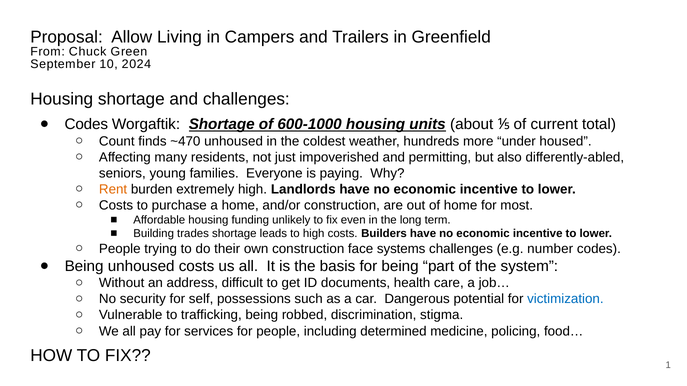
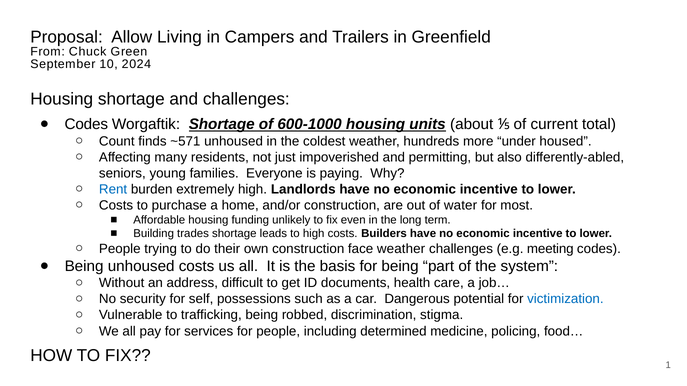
~470: ~470 -> ~571
Rent colour: orange -> blue
of home: home -> water
face systems: systems -> weather
number: number -> meeting
